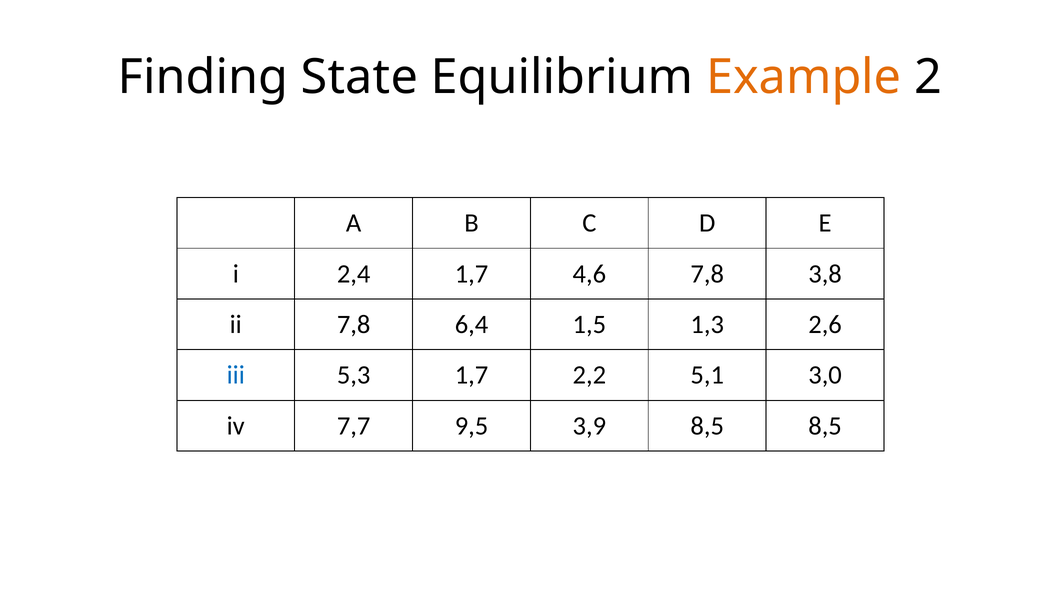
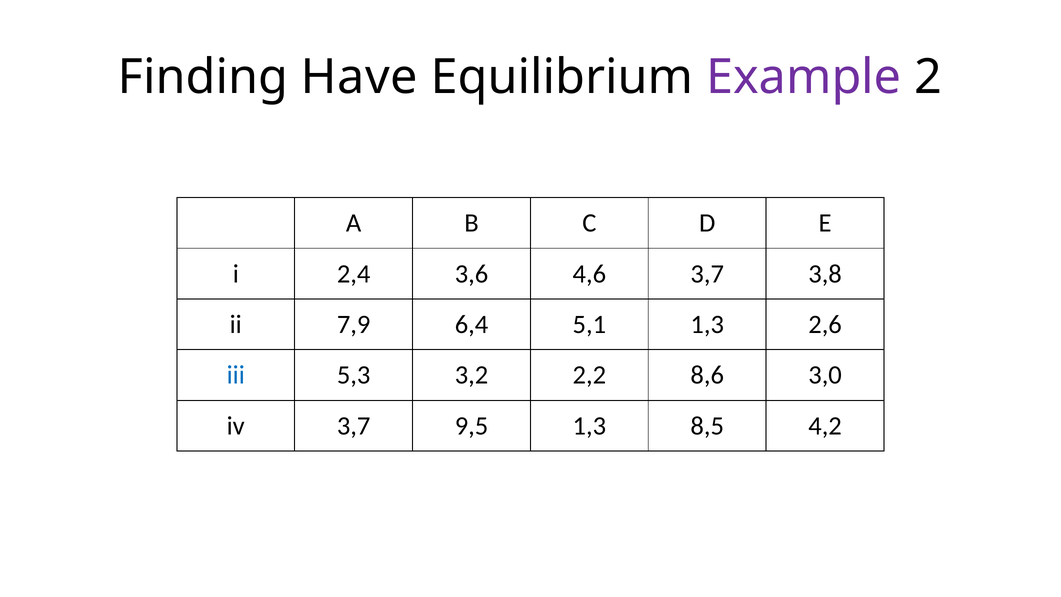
State: State -> Have
Example colour: orange -> purple
2,4 1,7: 1,7 -> 3,6
4,6 7,8: 7,8 -> 3,7
ii 7,8: 7,8 -> 7,9
1,5: 1,5 -> 5,1
5,3 1,7: 1,7 -> 3,2
5,1: 5,1 -> 8,6
iv 7,7: 7,7 -> 3,7
9,5 3,9: 3,9 -> 1,3
8,5 8,5: 8,5 -> 4,2
